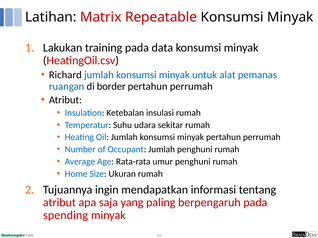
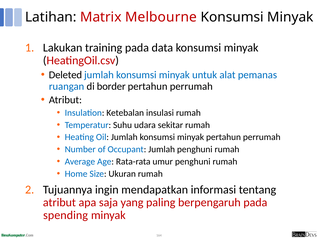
Repeatable: Repeatable -> Melbourne
Richard: Richard -> Deleted
